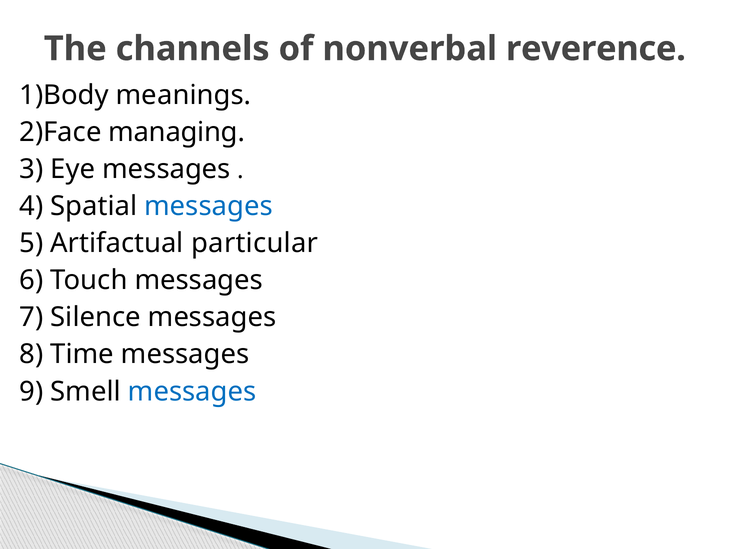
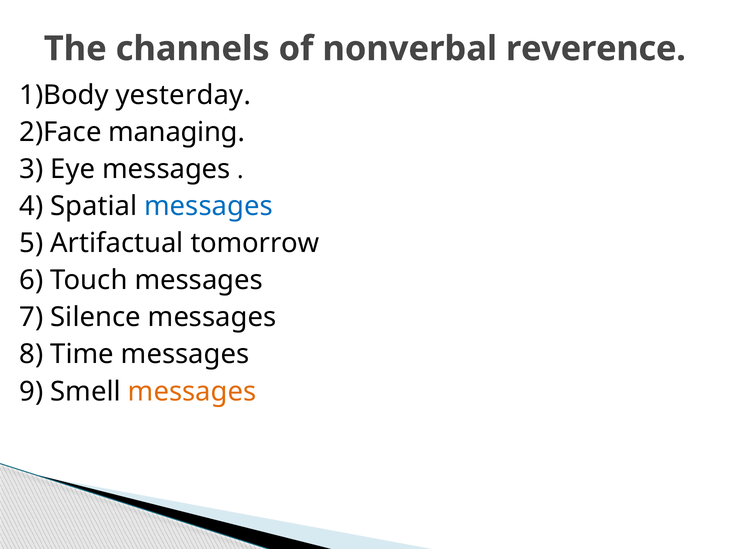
meanings: meanings -> yesterday
particular: particular -> tomorrow
messages at (192, 391) colour: blue -> orange
